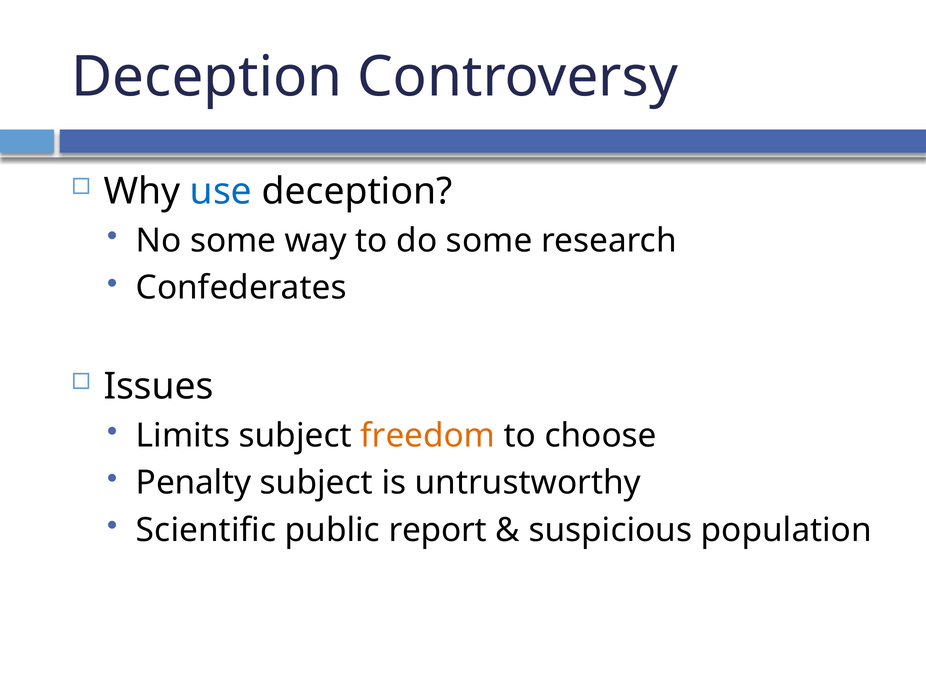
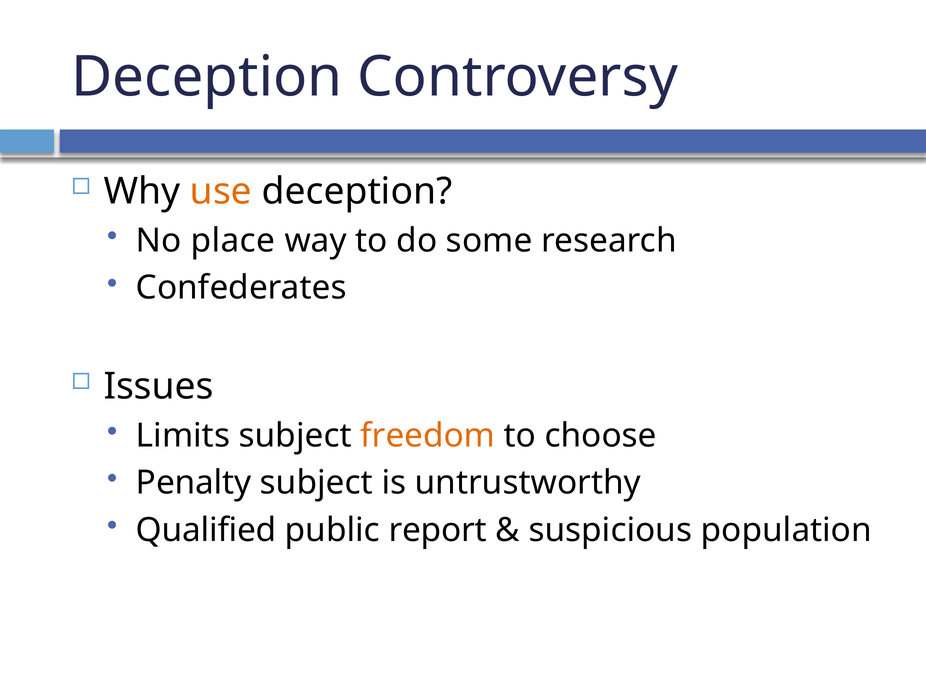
use colour: blue -> orange
No some: some -> place
Scientific: Scientific -> Qualified
